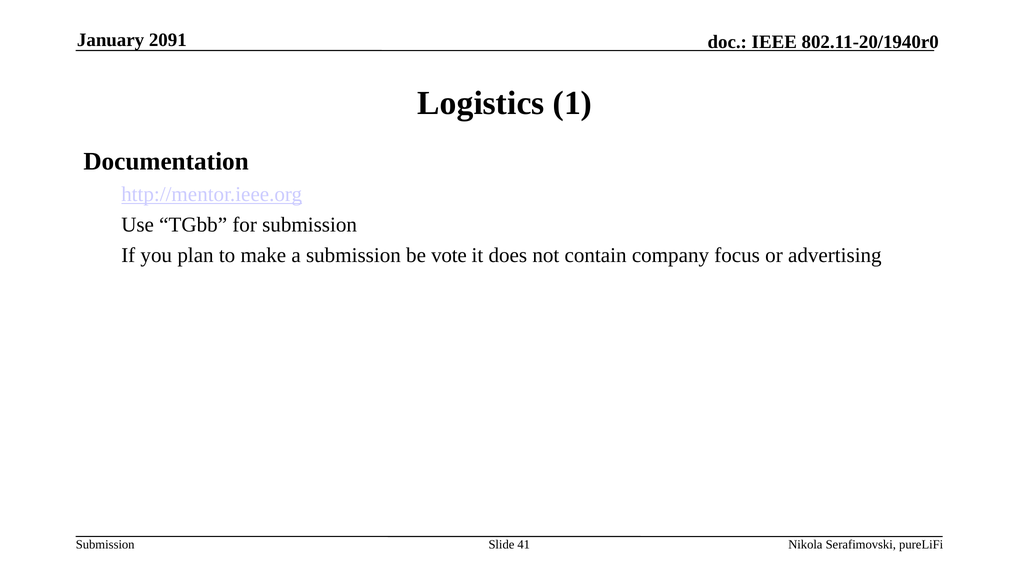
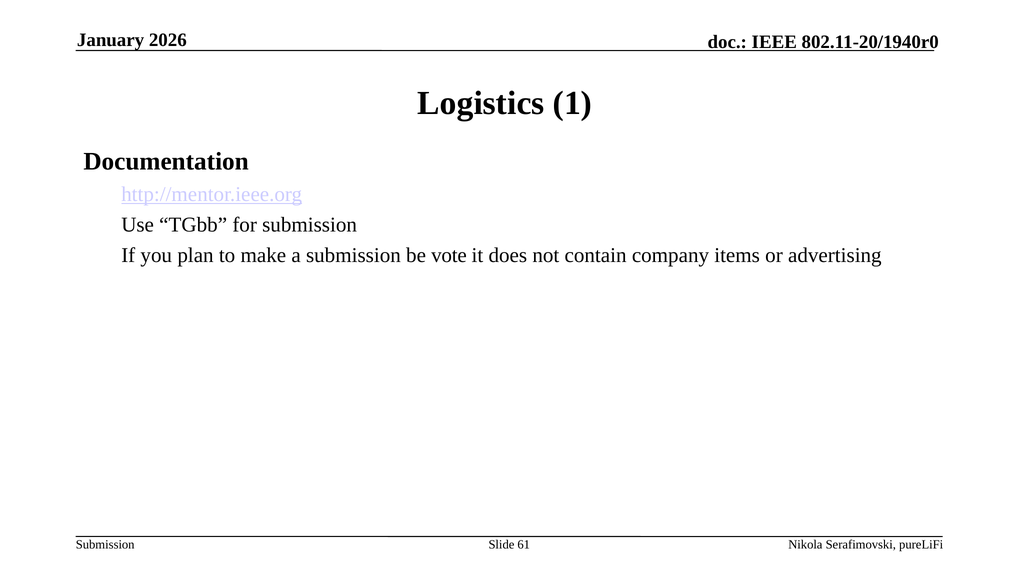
2091: 2091 -> 2026
focus: focus -> items
41: 41 -> 61
